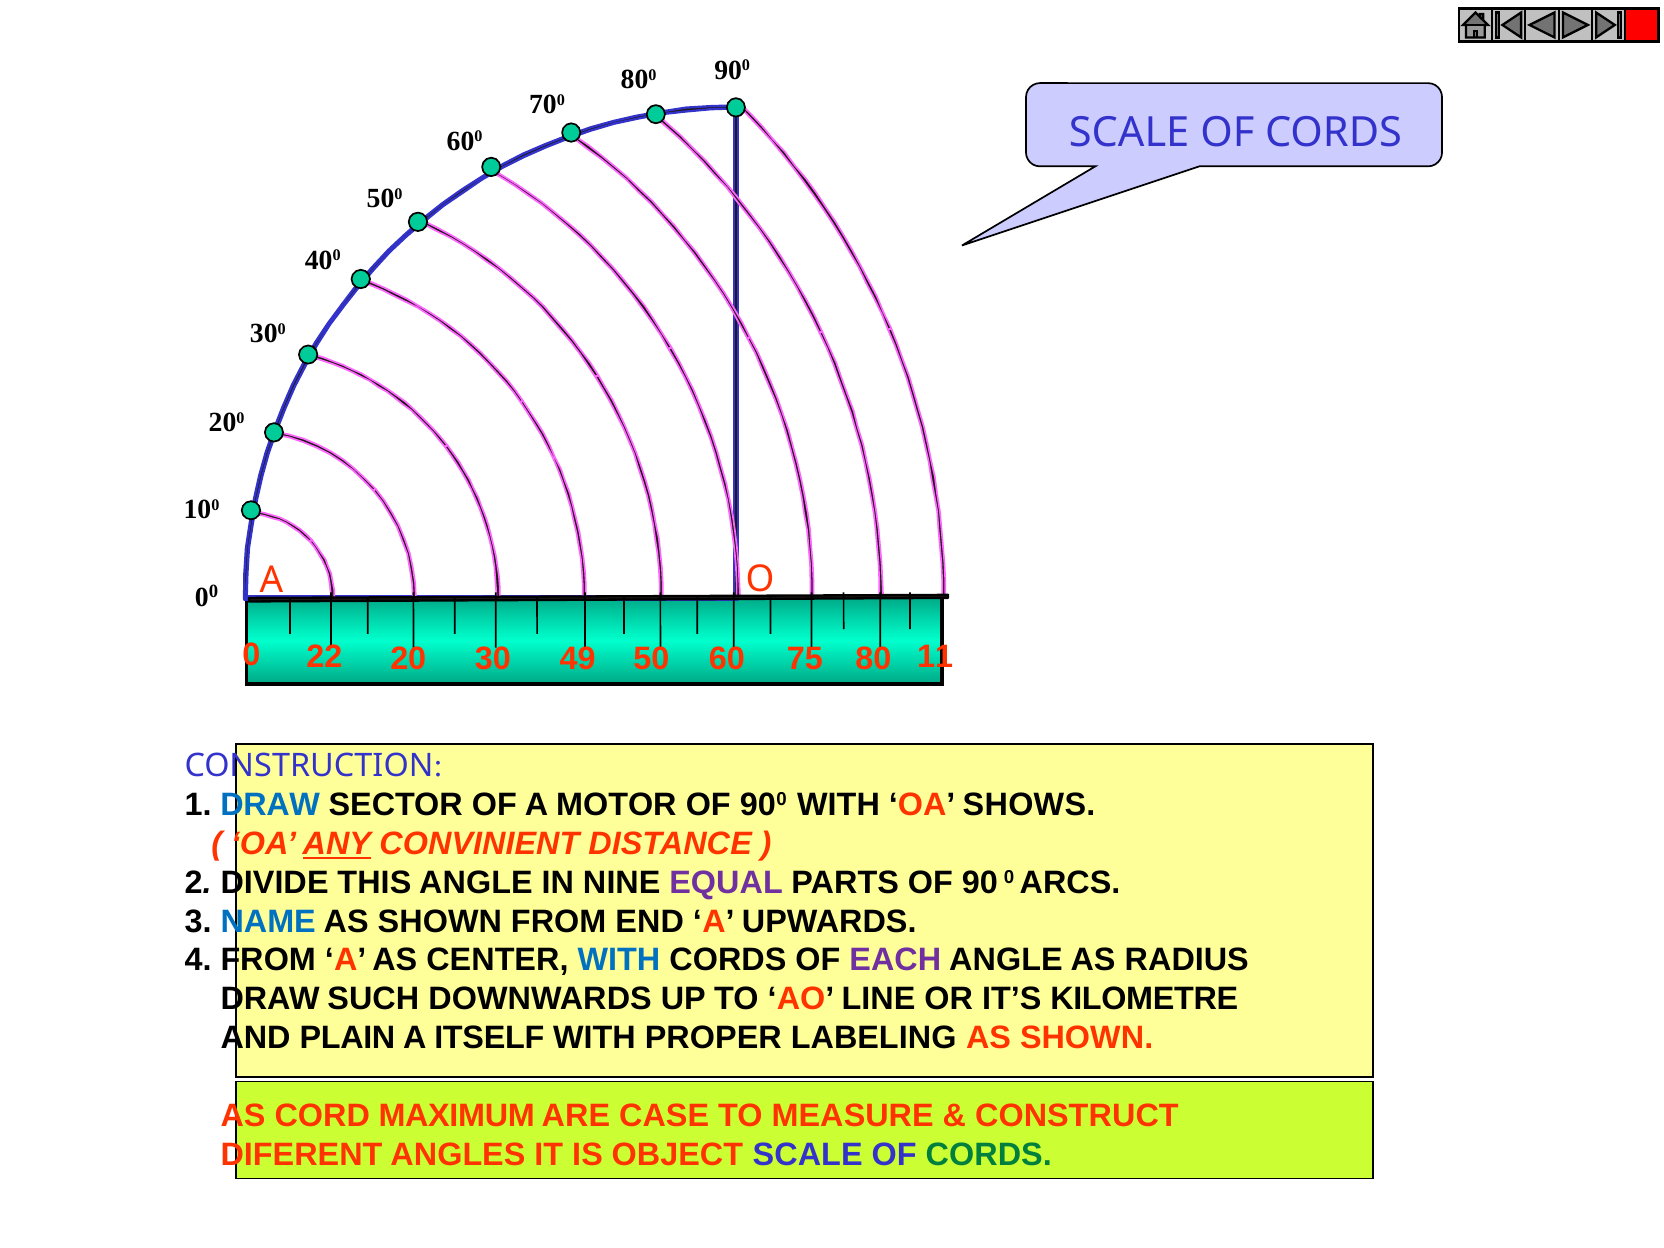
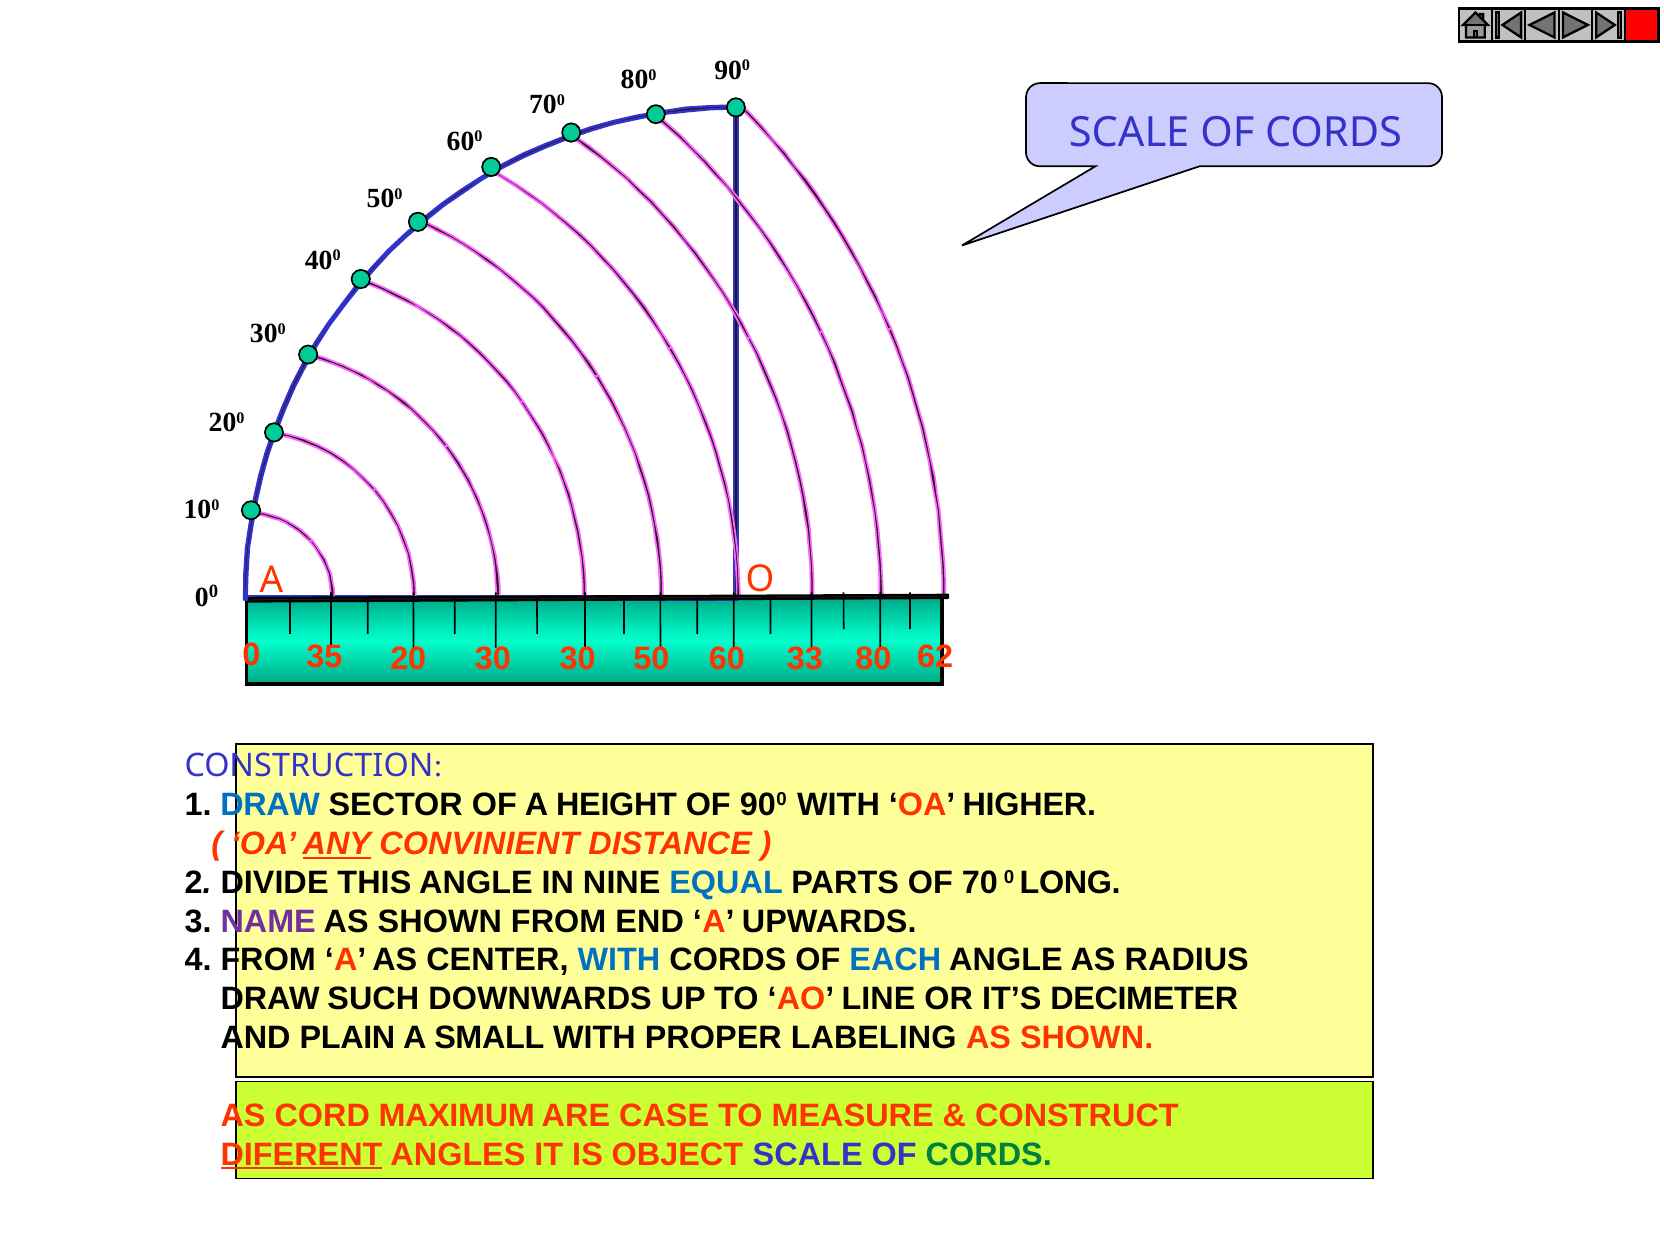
22: 22 -> 35
20 49: 49 -> 30
75: 75 -> 33
11: 11 -> 62
MOTOR: MOTOR -> HEIGHT
SHOWS: SHOWS -> HIGHER
EQUAL colour: purple -> blue
90: 90 -> 70
ARCS: ARCS -> LONG
NAME colour: blue -> purple
EACH colour: purple -> blue
KILOMETRE: KILOMETRE -> DECIMETER
ITSELF: ITSELF -> SMALL
DIFERENT underline: none -> present
